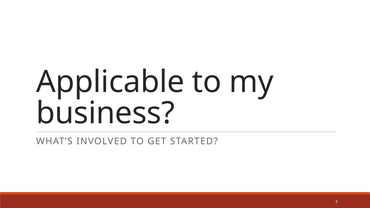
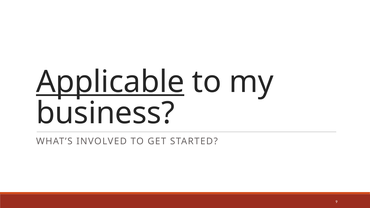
Applicable underline: none -> present
